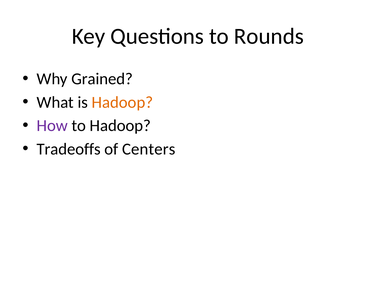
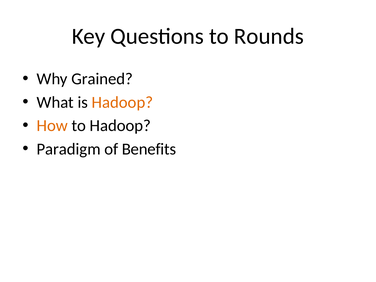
How colour: purple -> orange
Tradeoffs: Tradeoffs -> Paradigm
Centers: Centers -> Benefits
